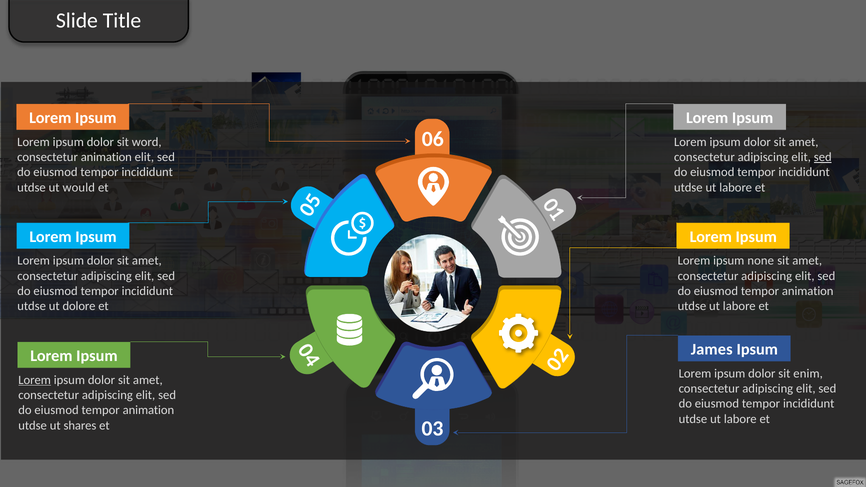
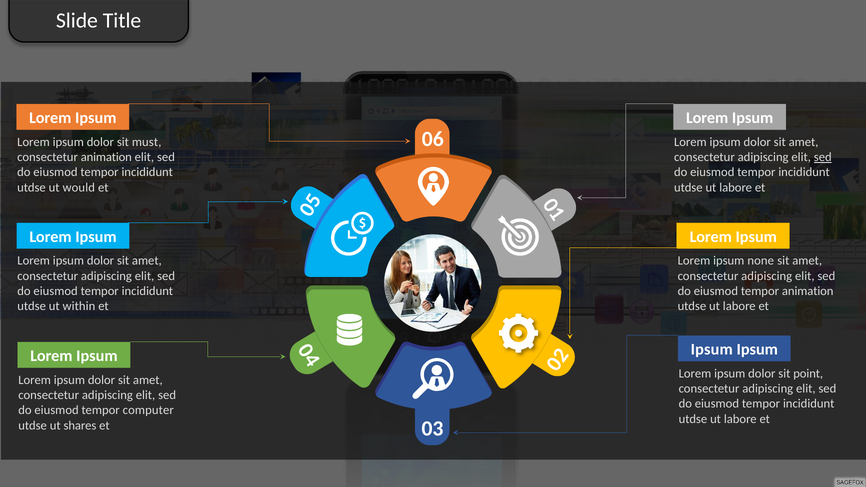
word: word -> must
dolore: dolore -> within
James at (712, 350): James -> Ipsum
enim: enim -> point
Lorem at (35, 380) underline: present -> none
animation at (148, 410): animation -> computer
